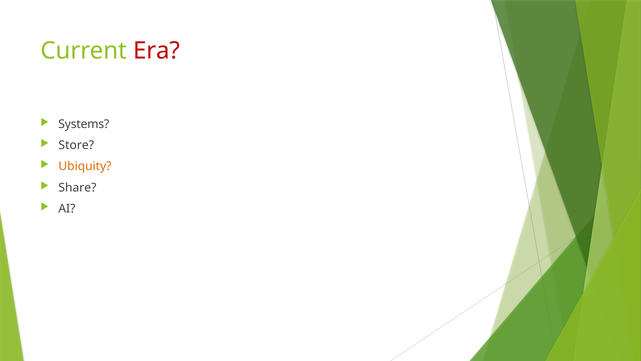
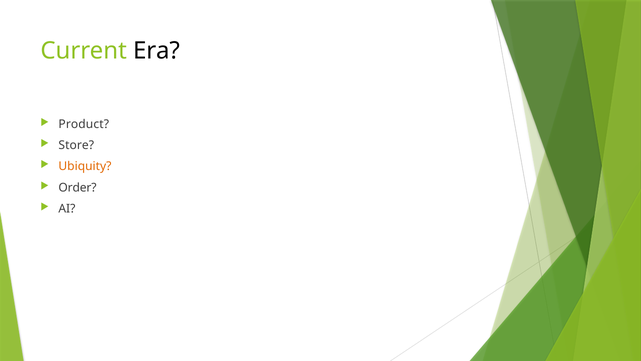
Era colour: red -> black
Systems: Systems -> Product
Share: Share -> Order
